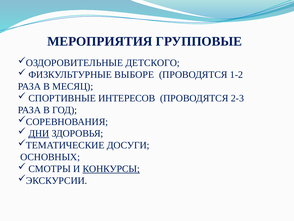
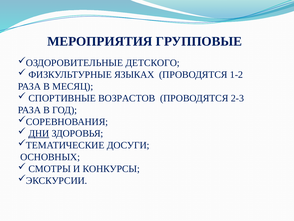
ВЫБОРЕ: ВЫБОРЕ -> ЯЗЫКАХ
ИНТЕРЕСОВ: ИНТЕРЕСОВ -> ВОЗРАСТОВ
КОНКУРСЫ underline: present -> none
